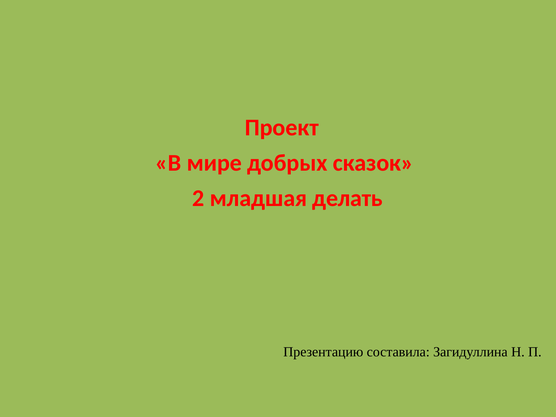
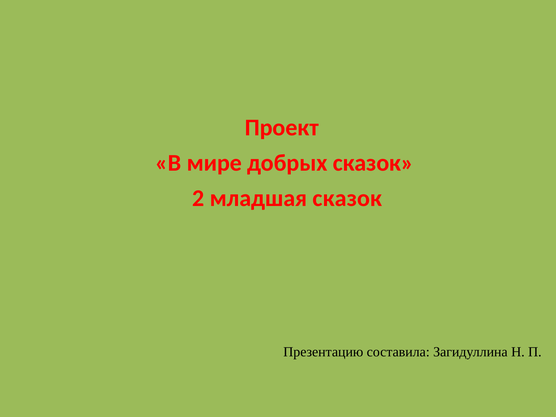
младшая делать: делать -> сказок
